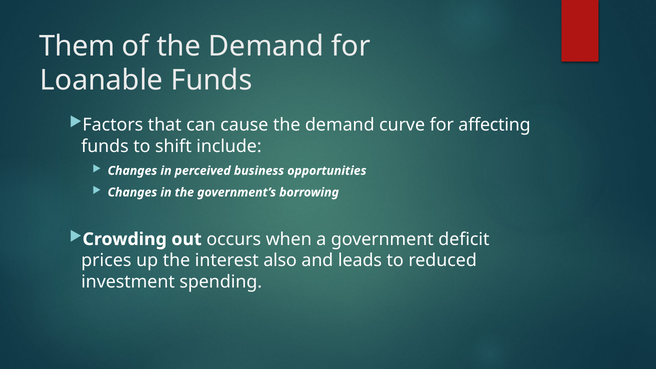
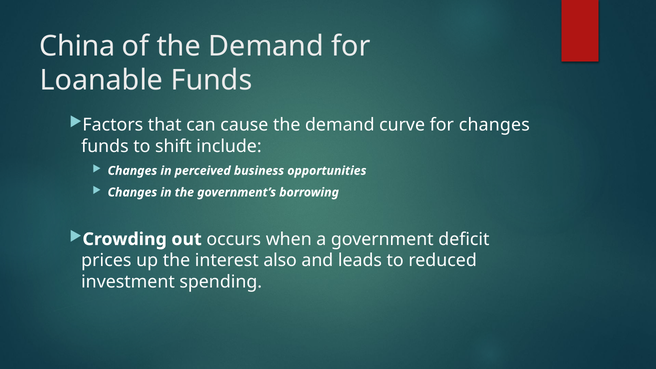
Them: Them -> China
for affecting: affecting -> changes
